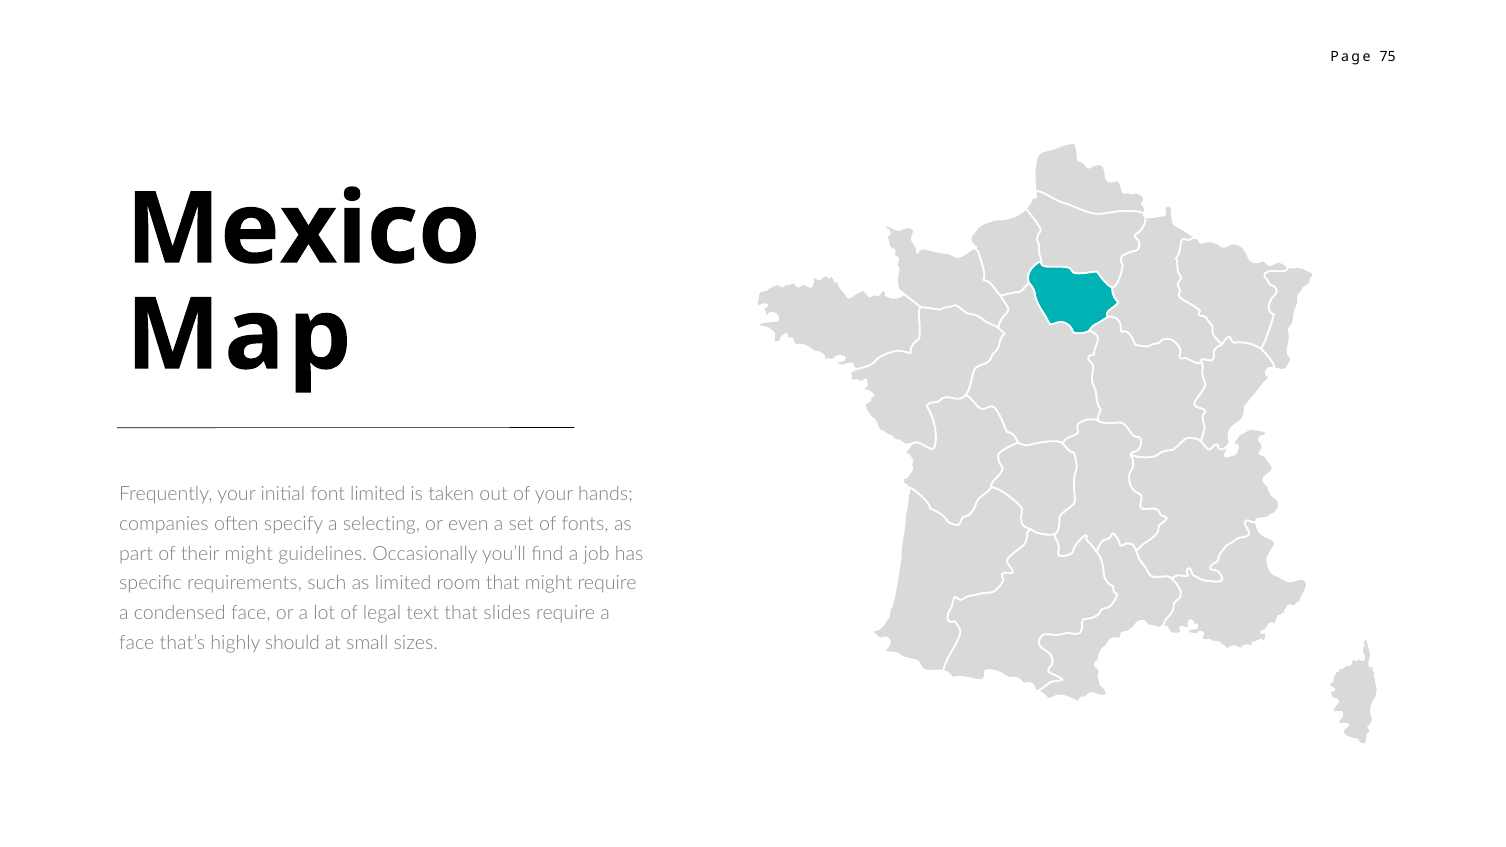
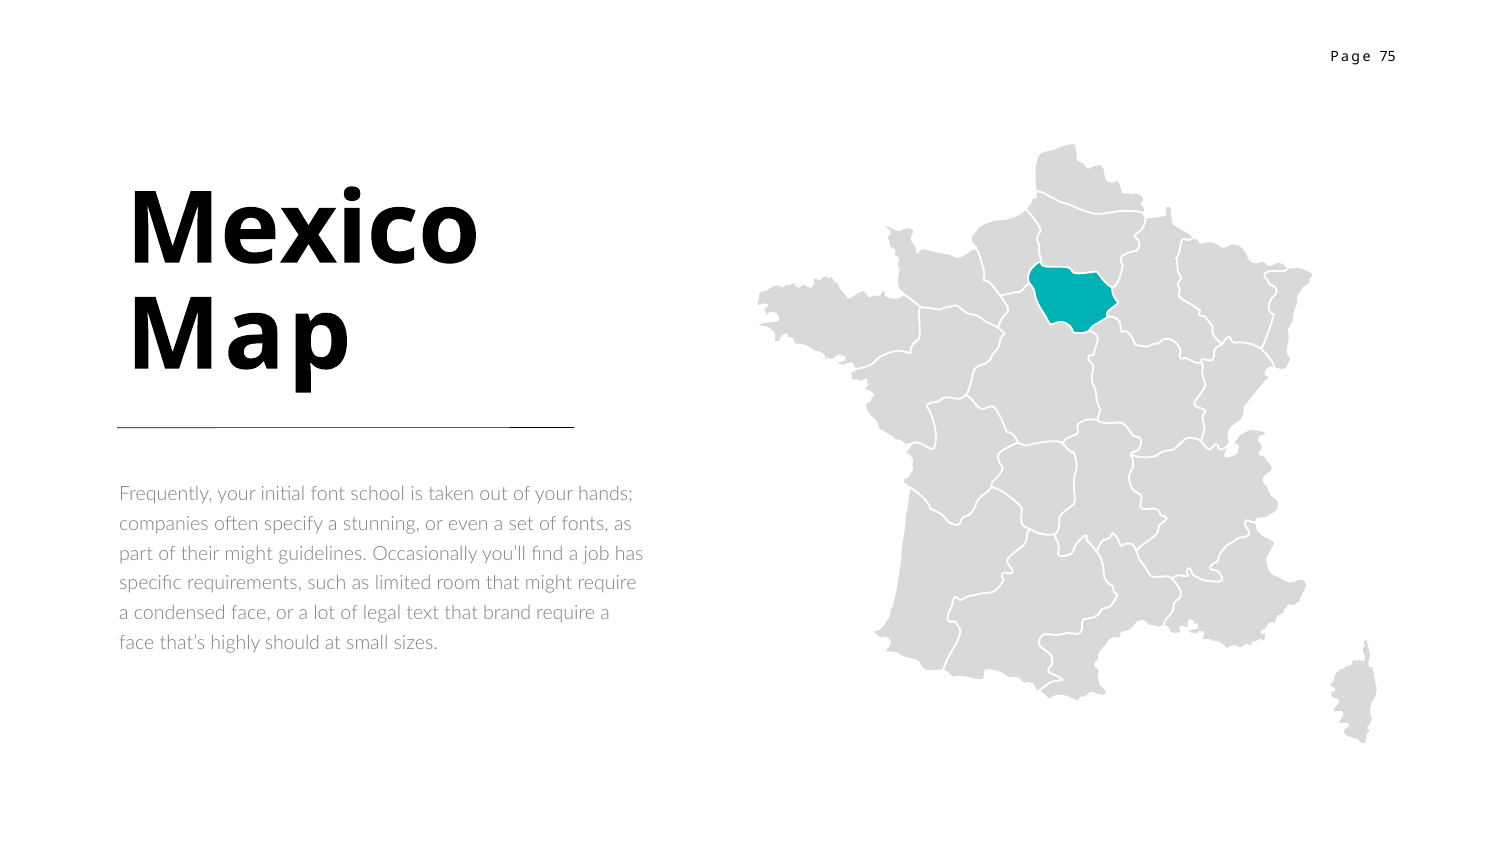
font limited: limited -> school
selecting: selecting -> stunning
slides: slides -> brand
